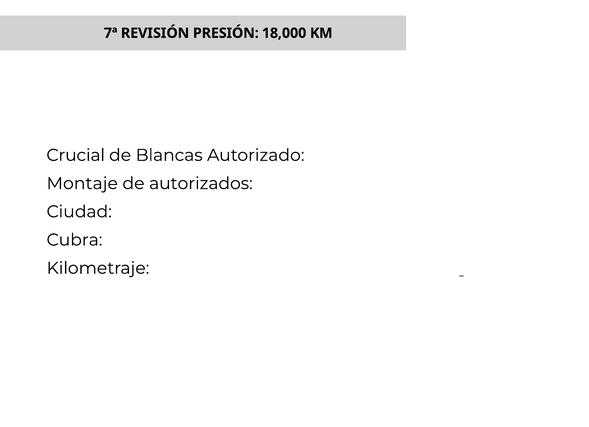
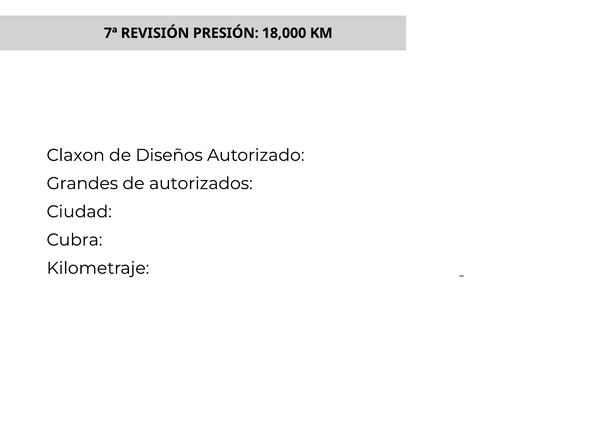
Crucial: Crucial -> Claxon
Blancas: Blancas -> Diseños
Montaje: Montaje -> Grandes
